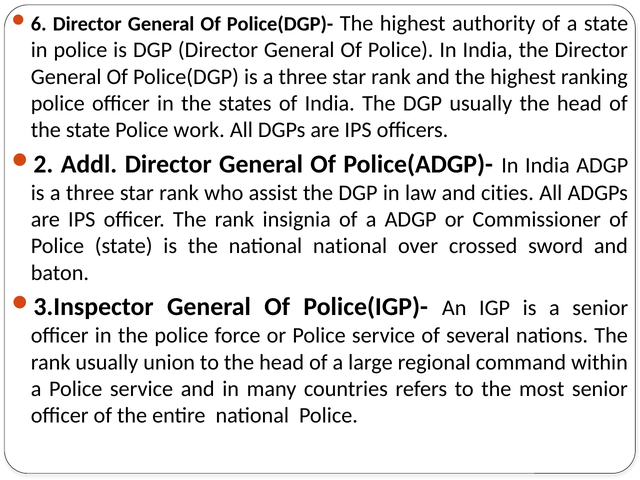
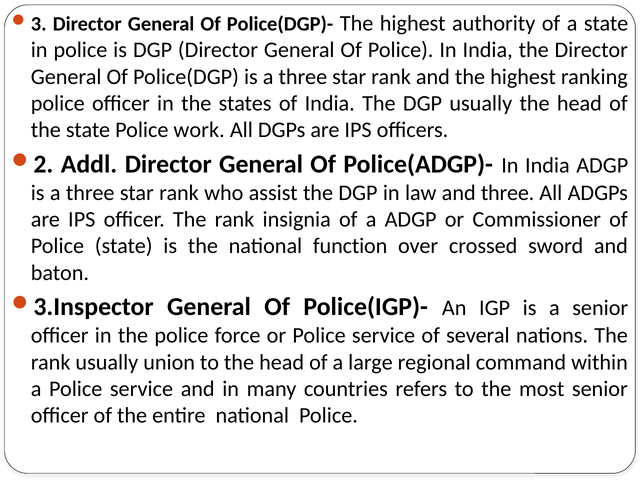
6: 6 -> 3
and cities: cities -> three
national national: national -> function
